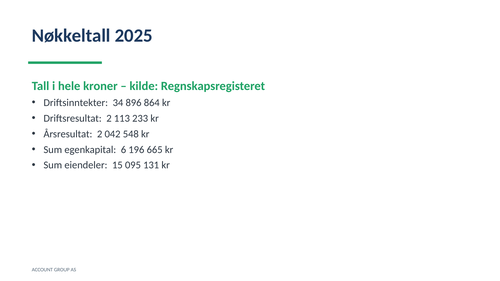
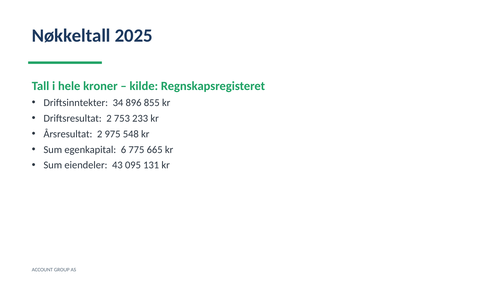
864: 864 -> 855
113: 113 -> 753
042: 042 -> 975
196: 196 -> 775
15: 15 -> 43
